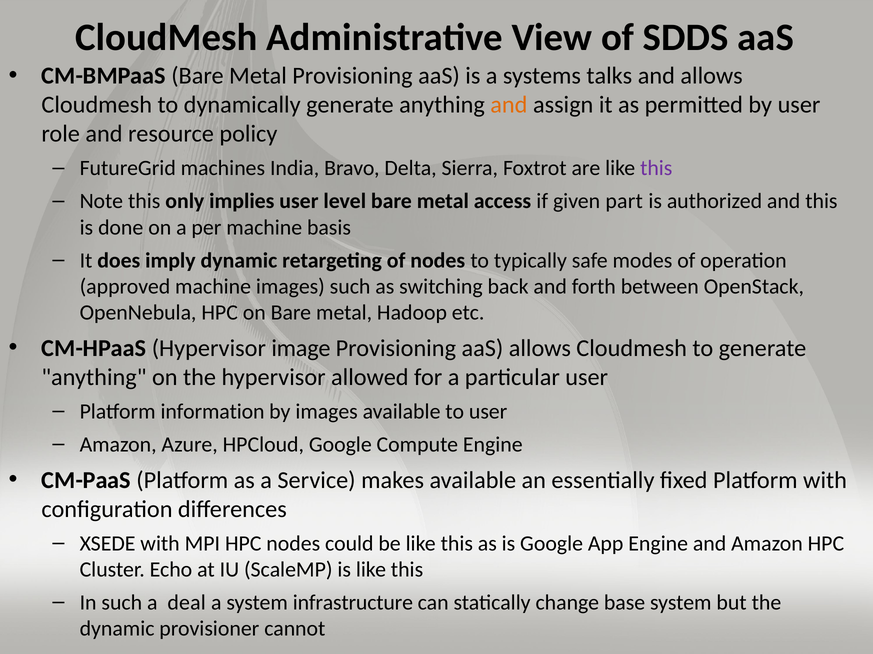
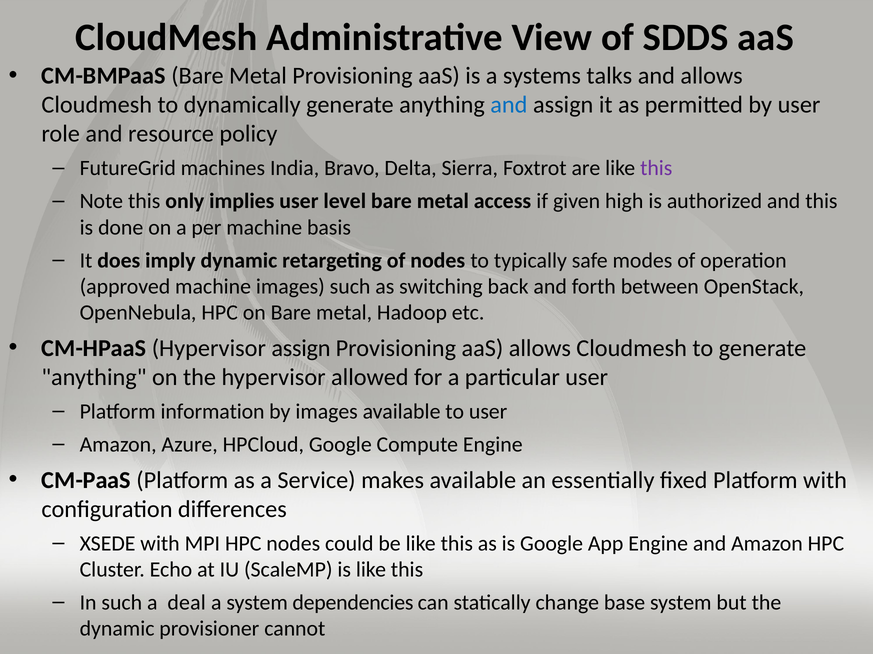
and at (509, 105) colour: orange -> blue
part: part -> high
Hypervisor image: image -> assign
infrastructure: infrastructure -> dependencies
